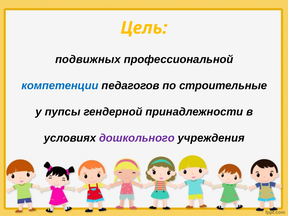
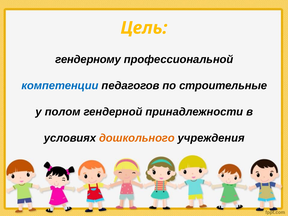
подвижных: подвижных -> гендерному
пупсы: пупсы -> полом
дошкольного colour: purple -> orange
